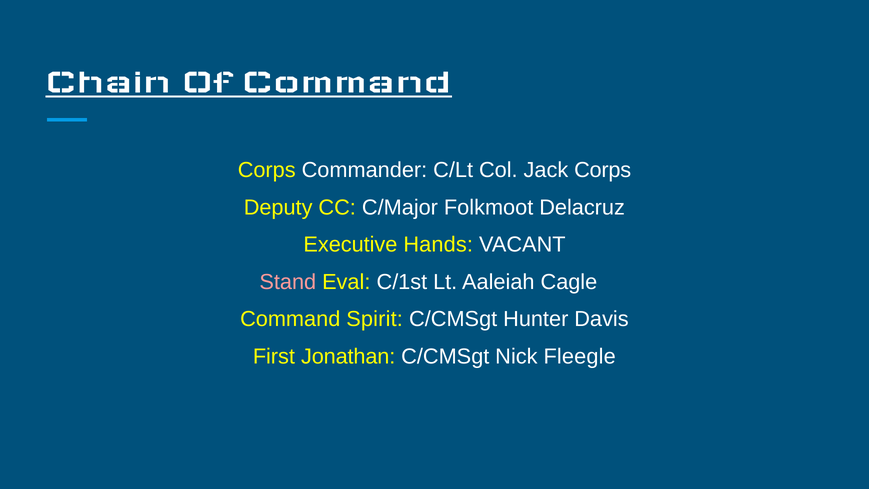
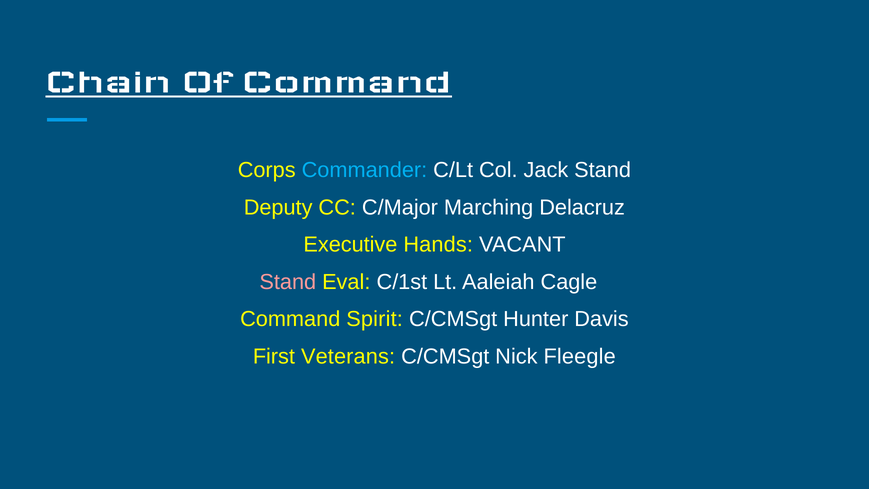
Commander colour: white -> light blue
Jack Corps: Corps -> Stand
Folkmoot: Folkmoot -> Marching
Jonathan: Jonathan -> Veterans
